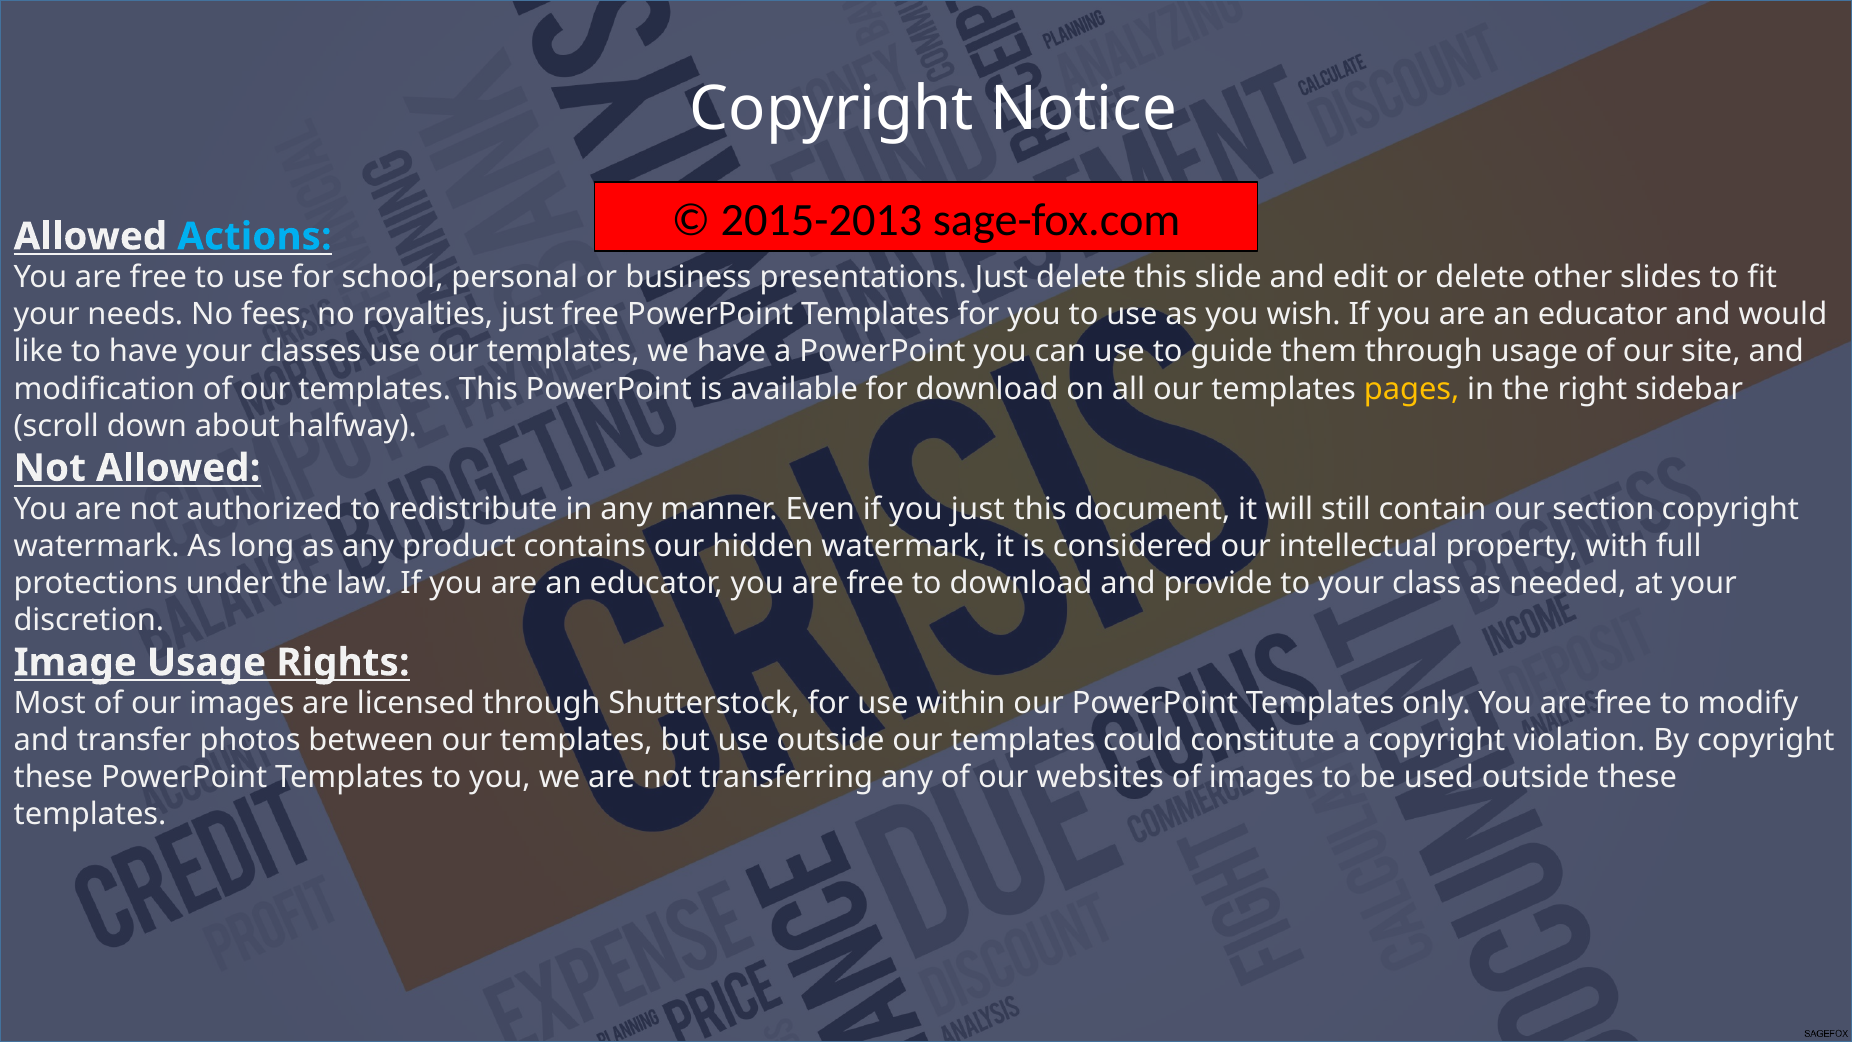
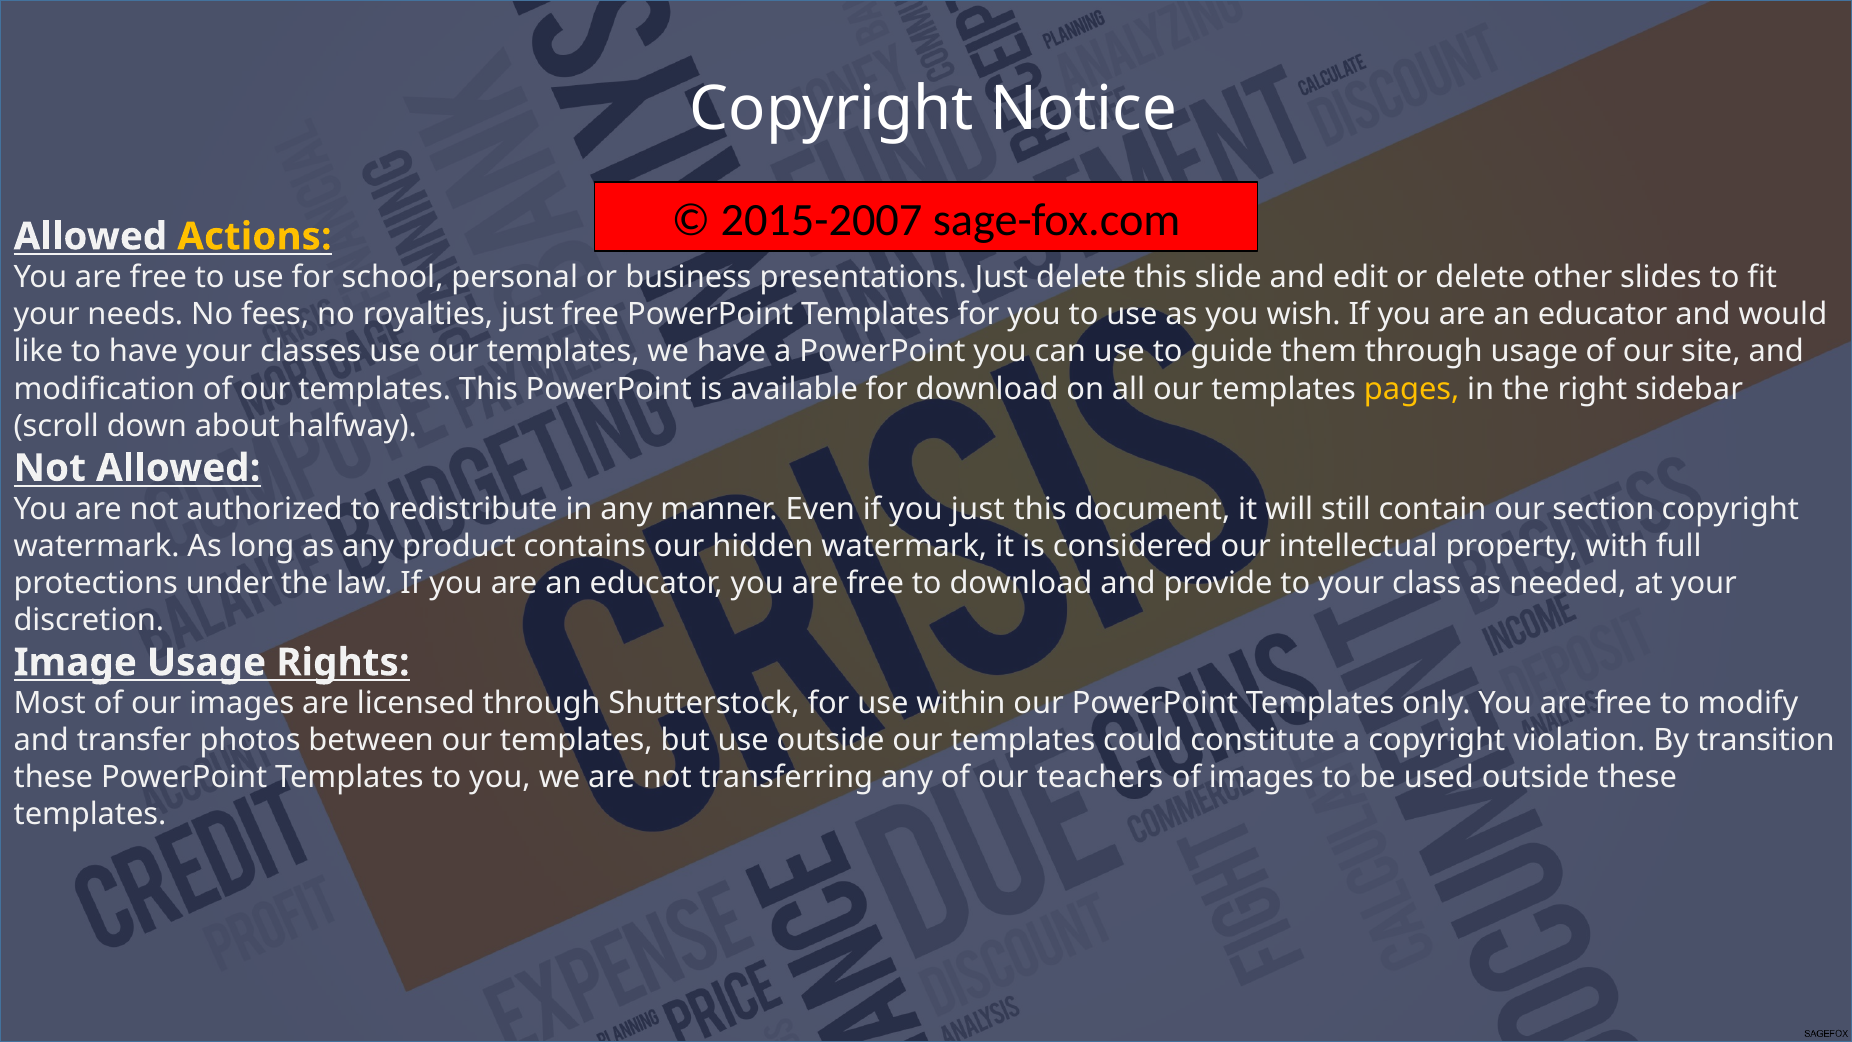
2015-2013: 2015-2013 -> 2015-2007
Actions colour: light blue -> yellow
By copyright: copyright -> transition
websites: websites -> teachers
